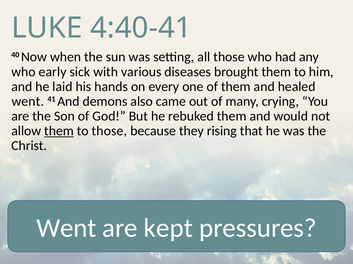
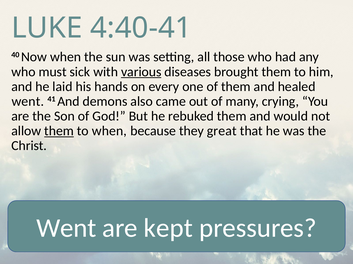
early: early -> must
various underline: none -> present
to those: those -> when
rising: rising -> great
